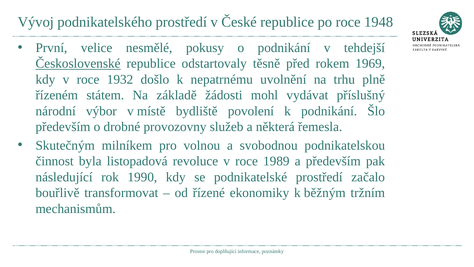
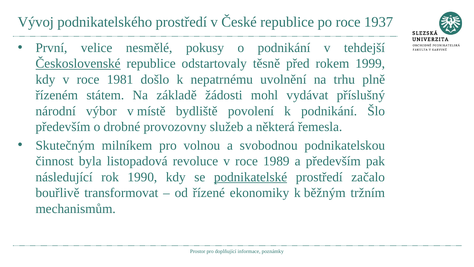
1948: 1948 -> 1937
1969: 1969 -> 1999
1932: 1932 -> 1981
podnikatelské underline: none -> present
